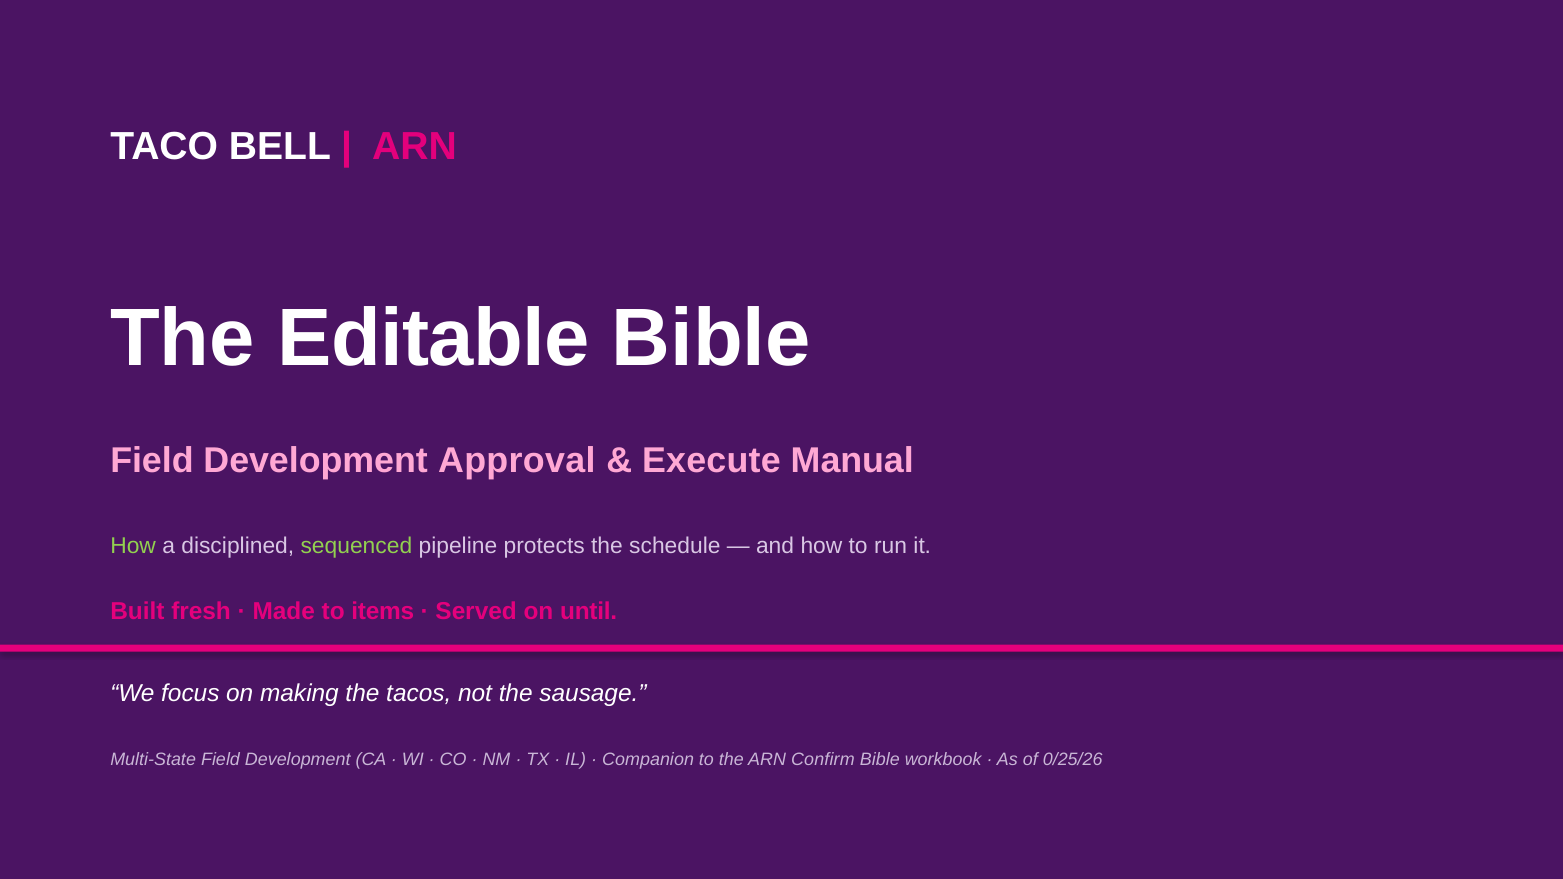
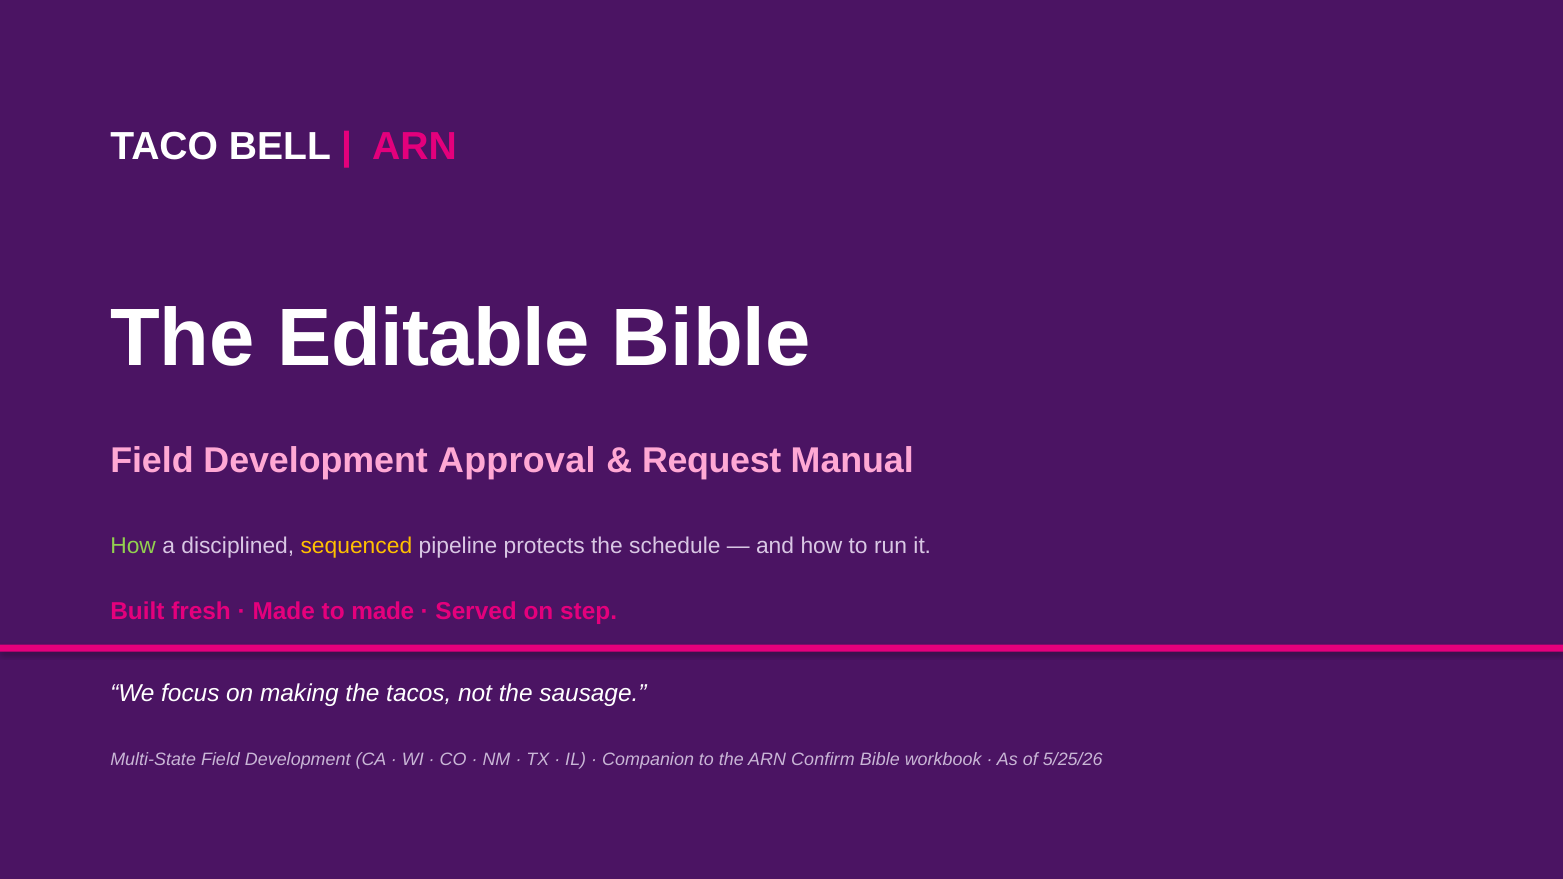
Execute: Execute -> Request
sequenced colour: light green -> yellow
to items: items -> made
until: until -> step
0/25/26: 0/25/26 -> 5/25/26
